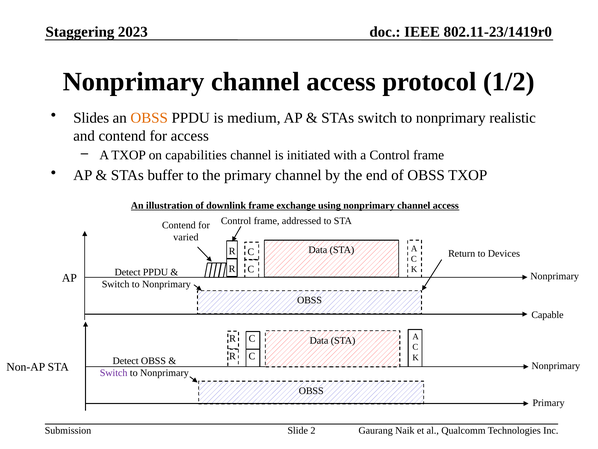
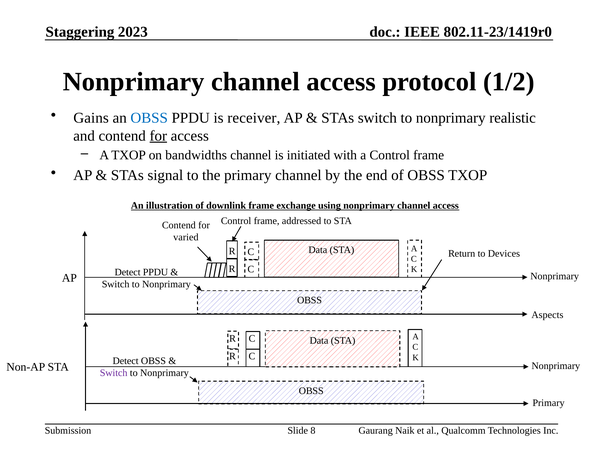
Slides: Slides -> Gains
OBSS at (149, 118) colour: orange -> blue
medium: medium -> receiver
for at (158, 136) underline: none -> present
capabilities: capabilities -> bandwidths
buffer: buffer -> signal
Capable: Capable -> Aspects
2: 2 -> 8
